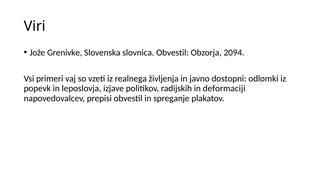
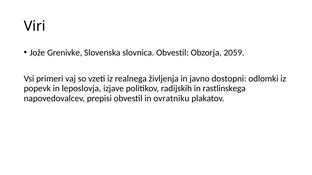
2094: 2094 -> 2059
deformaciji: deformaciji -> rastlinskega
spreganje: spreganje -> ovratniku
